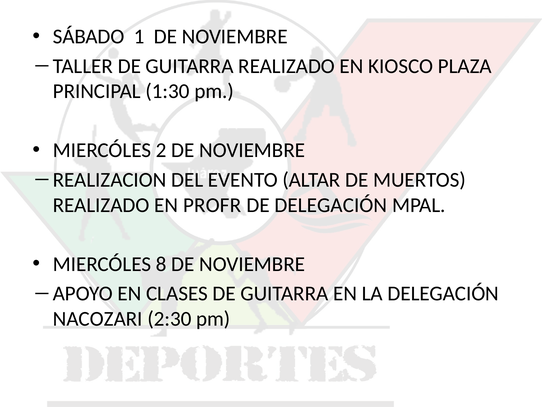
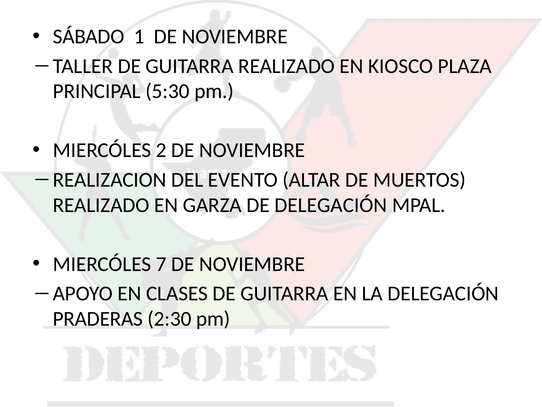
1:30: 1:30 -> 5:30
PROFR: PROFR -> GARZA
8: 8 -> 7
NACOZARI: NACOZARI -> PRADERAS
